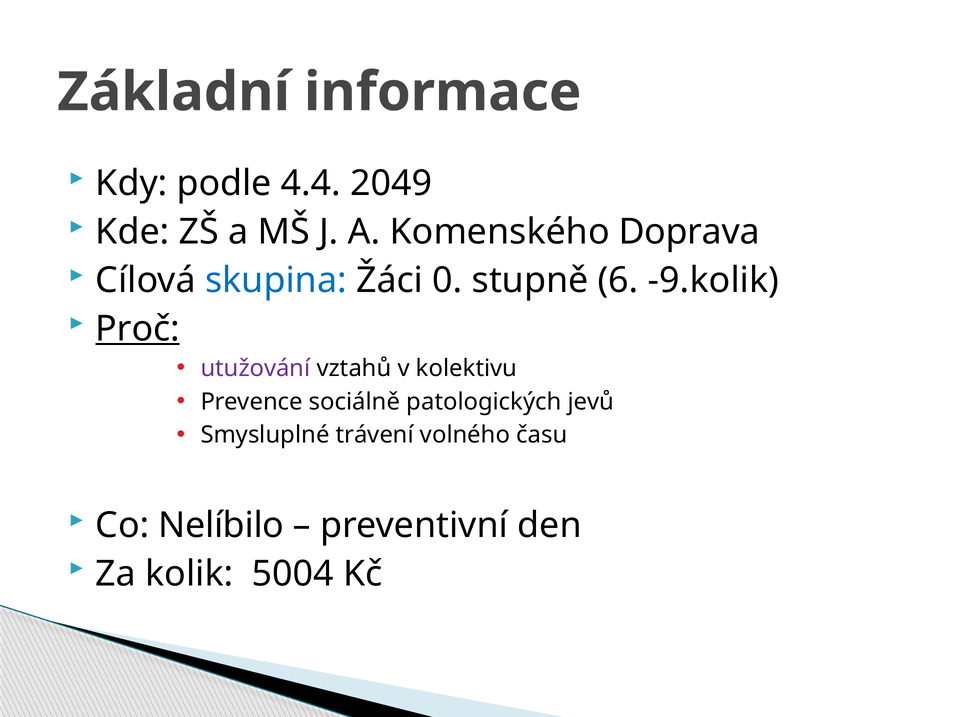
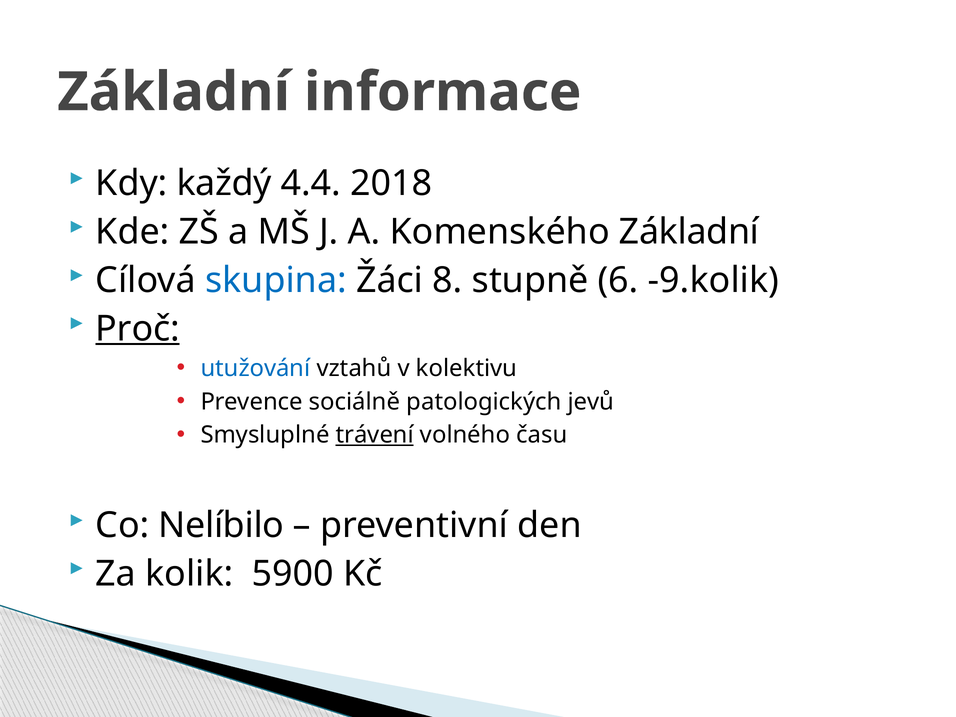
podle: podle -> každý
2049: 2049 -> 2018
Komenského Doprava: Doprava -> Základní
0: 0 -> 8
utužování colour: purple -> blue
trávení underline: none -> present
5004: 5004 -> 5900
